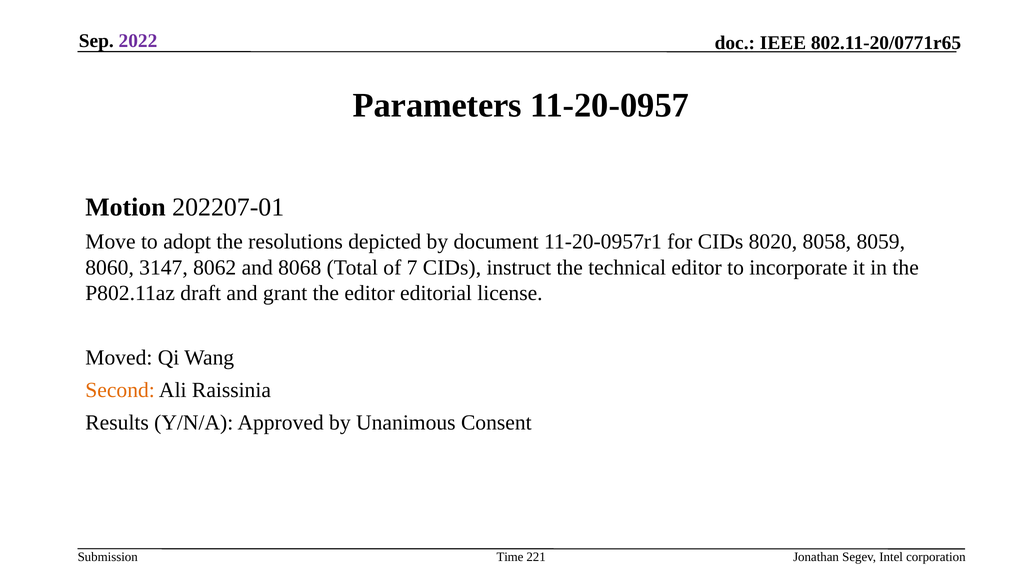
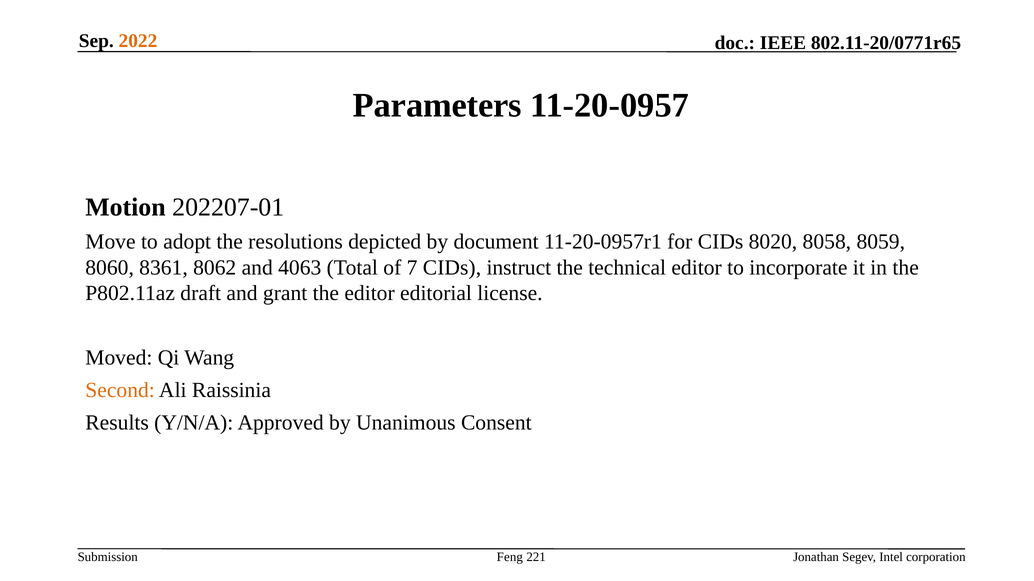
2022 colour: purple -> orange
3147: 3147 -> 8361
8068: 8068 -> 4063
Time: Time -> Feng
